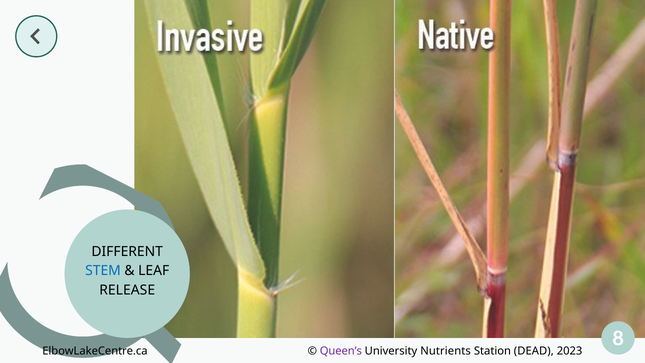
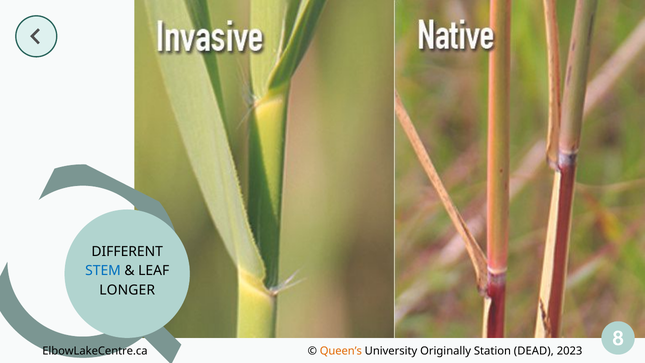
RELEASE: RELEASE -> LONGER
Queen’s colour: purple -> orange
Nutrients: Nutrients -> Originally
